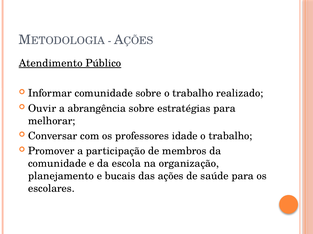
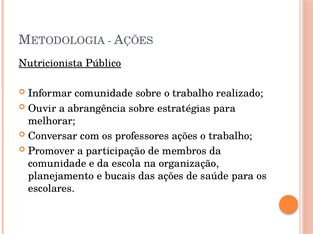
Atendimento: Atendimento -> Nutricionista
professores idade: idade -> ações
